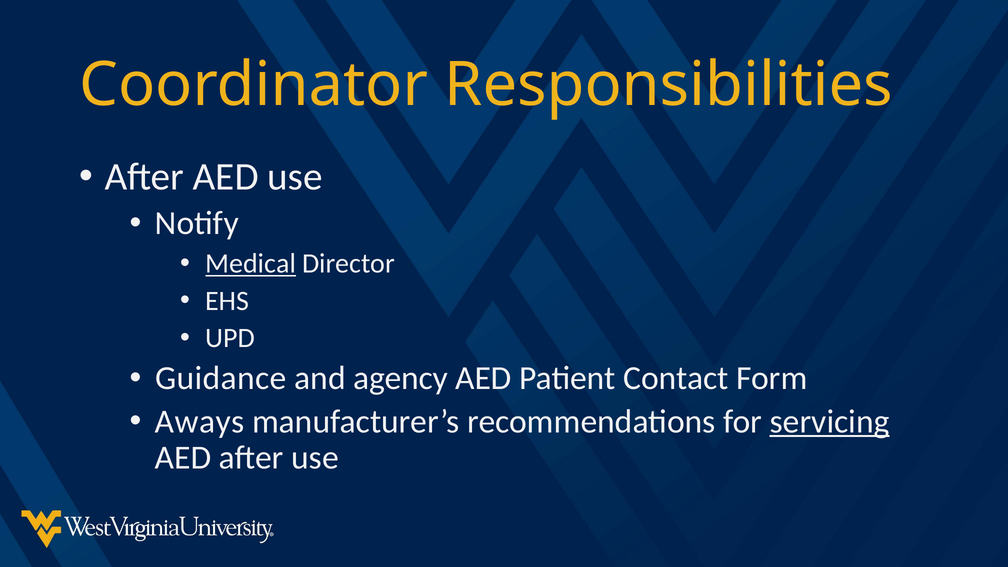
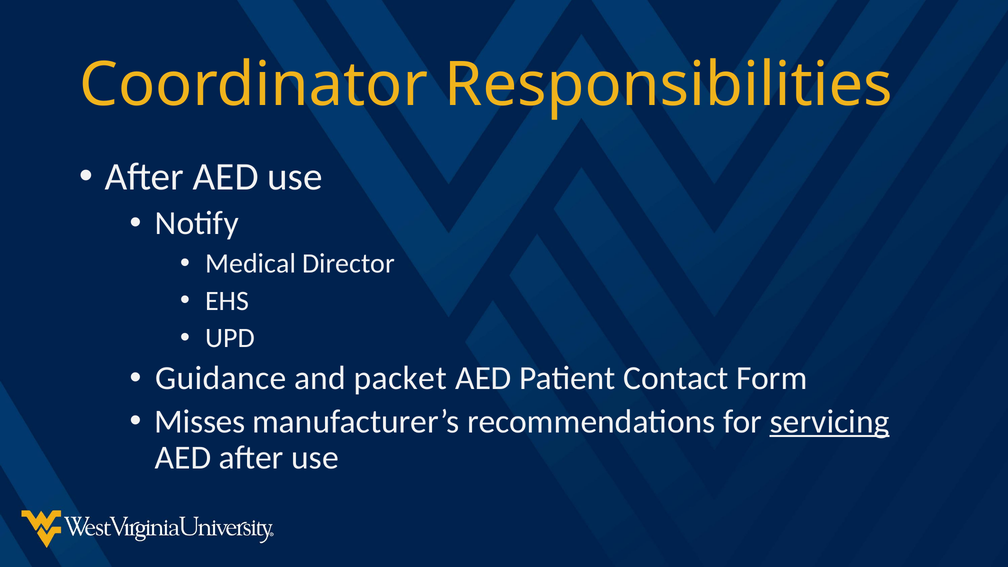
Medical underline: present -> none
agency: agency -> packet
Aways: Aways -> Misses
